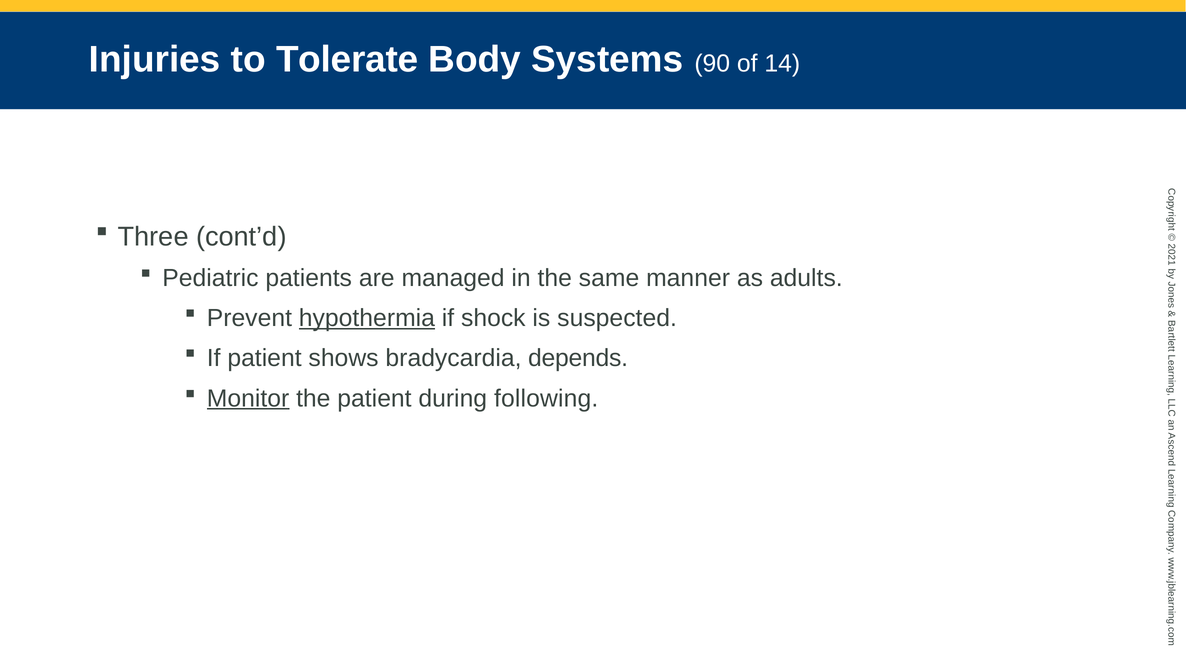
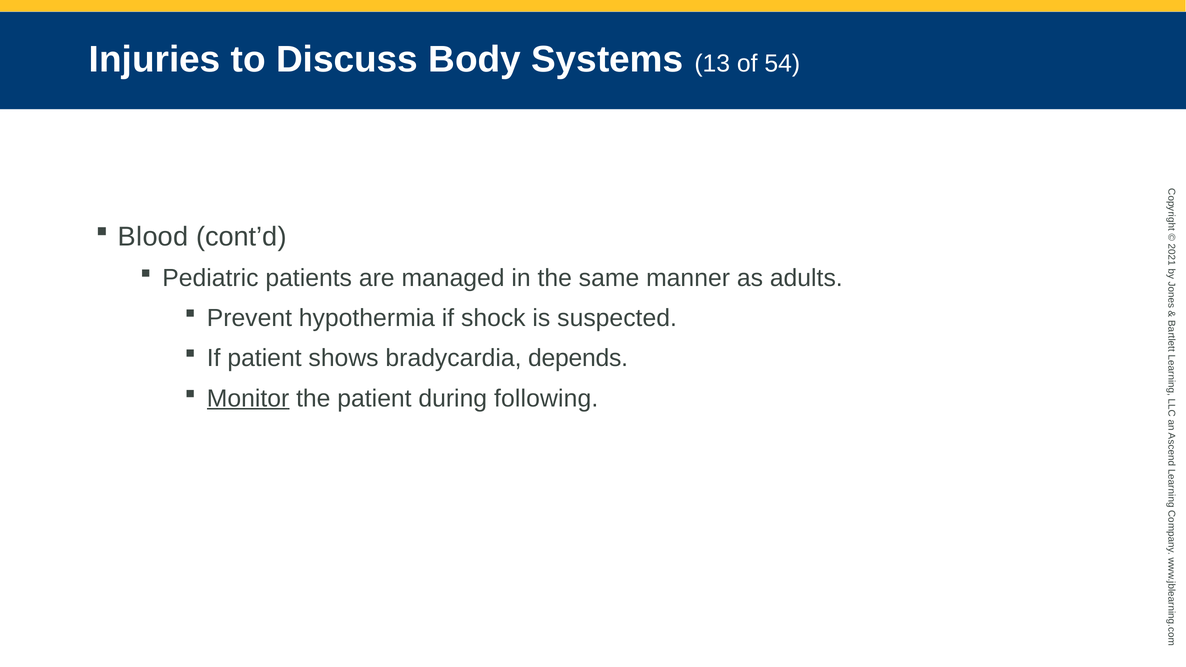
Tolerate: Tolerate -> Discuss
90: 90 -> 13
14: 14 -> 54
Three: Three -> Blood
hypothermia underline: present -> none
